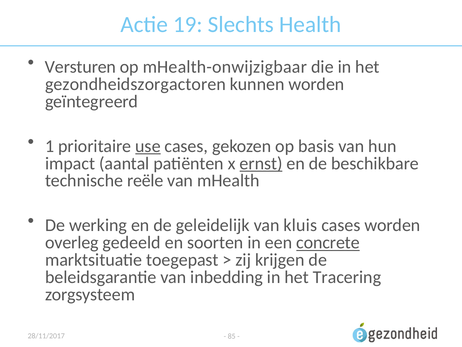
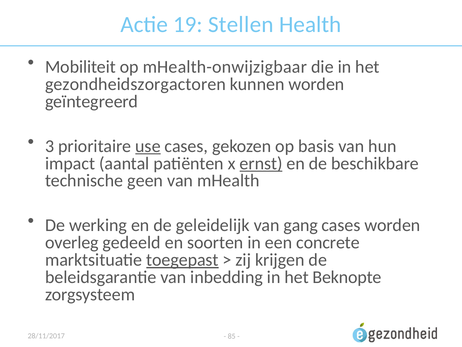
Slechts: Slechts -> Stellen
Versturen: Versturen -> Mobiliteit
1: 1 -> 3
reële: reële -> geen
kluis: kluis -> gang
concrete underline: present -> none
toegepast underline: none -> present
Tracering: Tracering -> Beknopte
